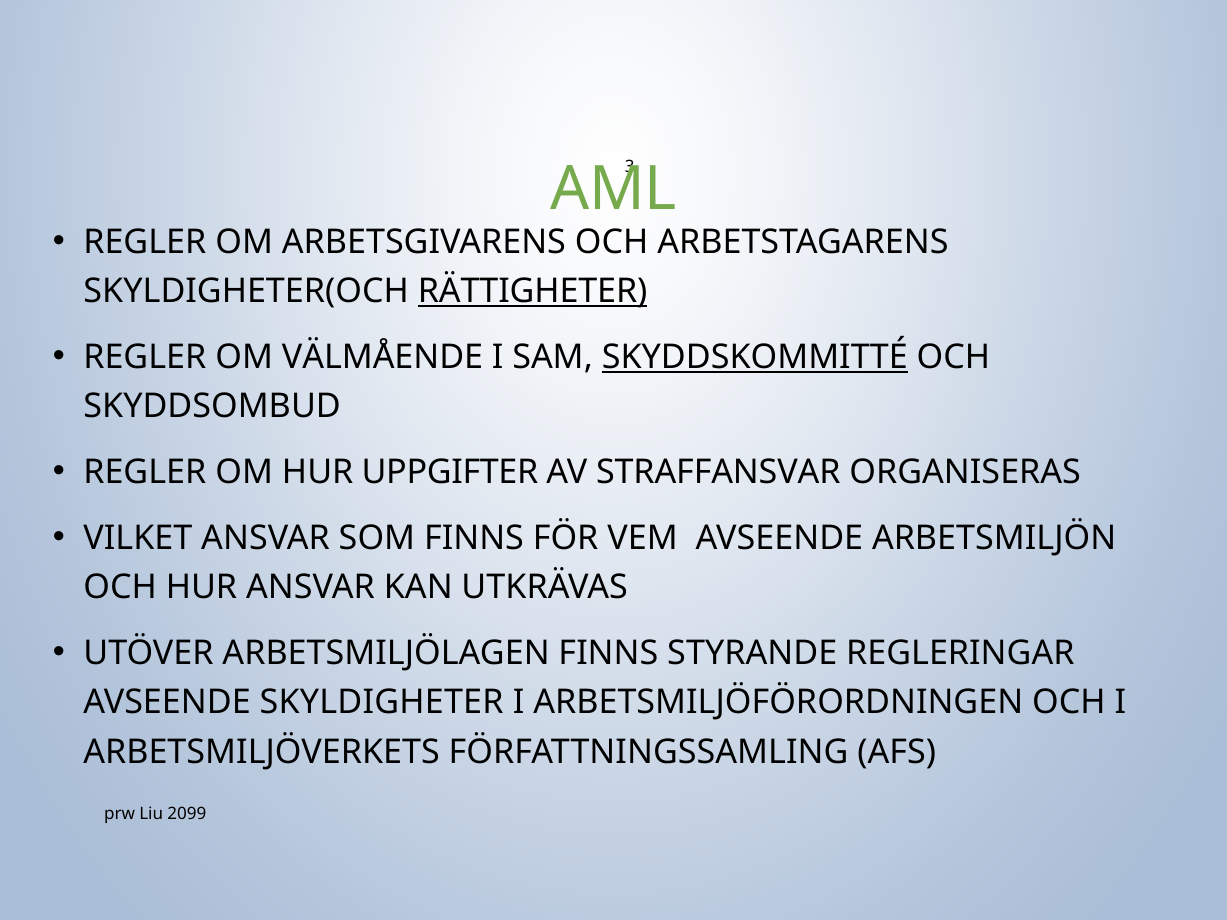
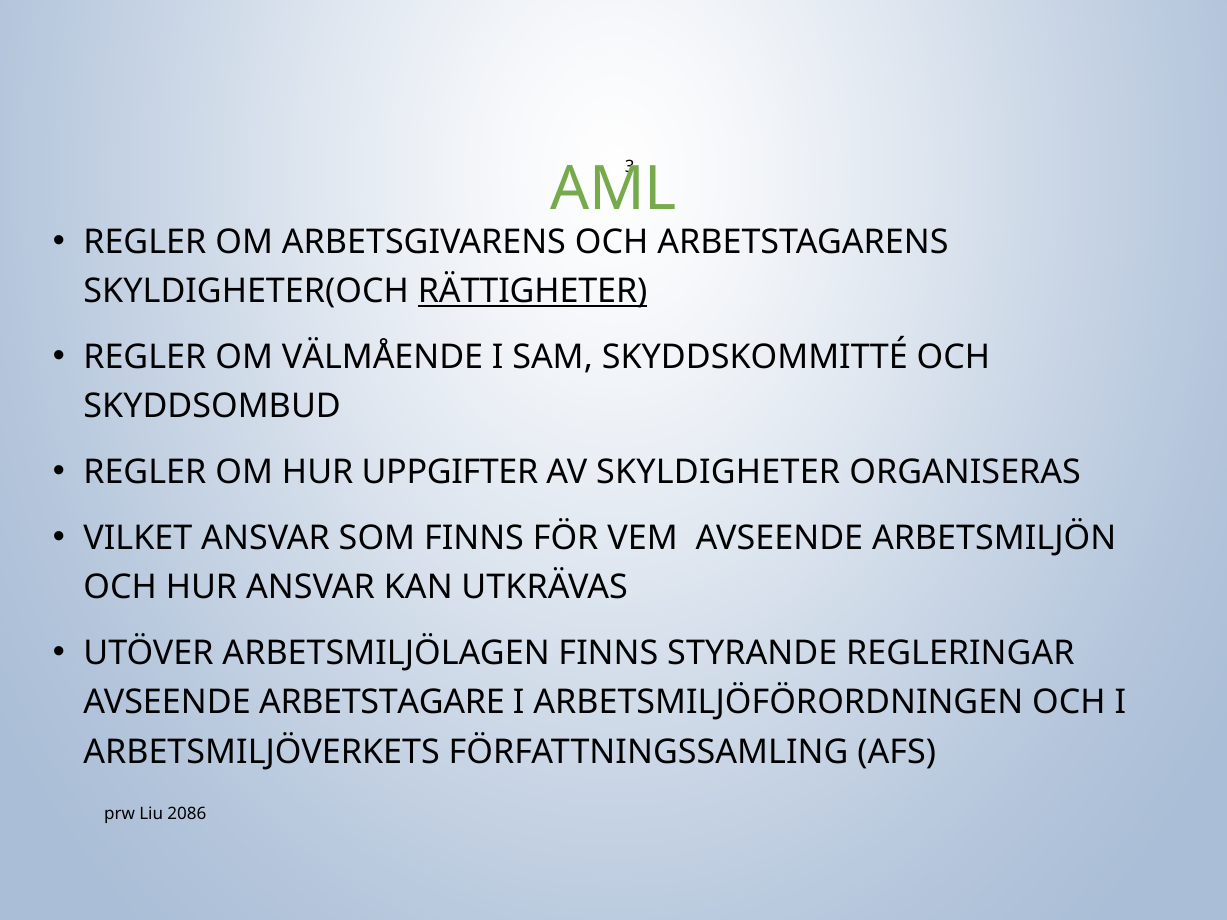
SKYDDSKOMMITTÉ underline: present -> none
STRAFFANSVAR: STRAFFANSVAR -> SKYLDIGHETER
SKYLDIGHETER: SKYLDIGHETER -> ARBETSTAGARE
2099: 2099 -> 2086
